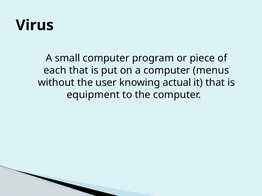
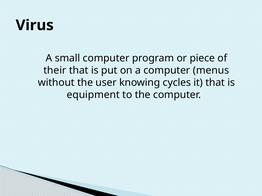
each: each -> their
actual: actual -> cycles
